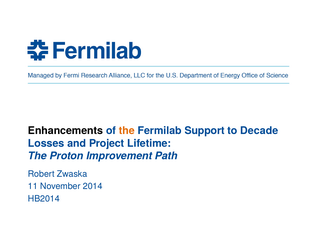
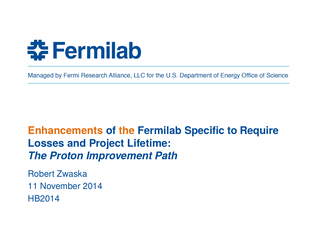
Enhancements colour: black -> orange
Support: Support -> Specific
Decade: Decade -> Require
